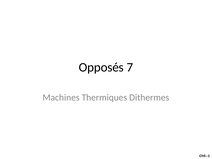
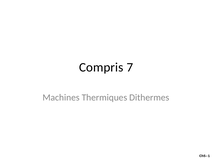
Opposés: Opposés -> Compris
